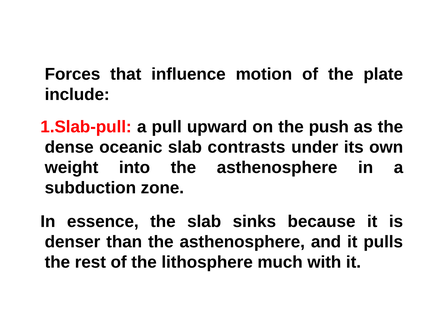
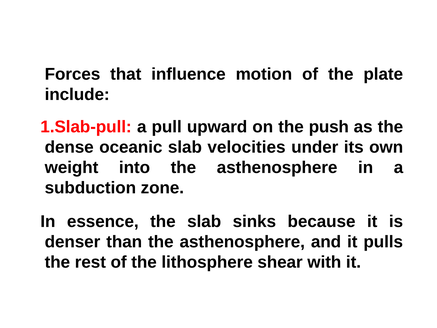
contrasts: contrasts -> velocities
much: much -> shear
